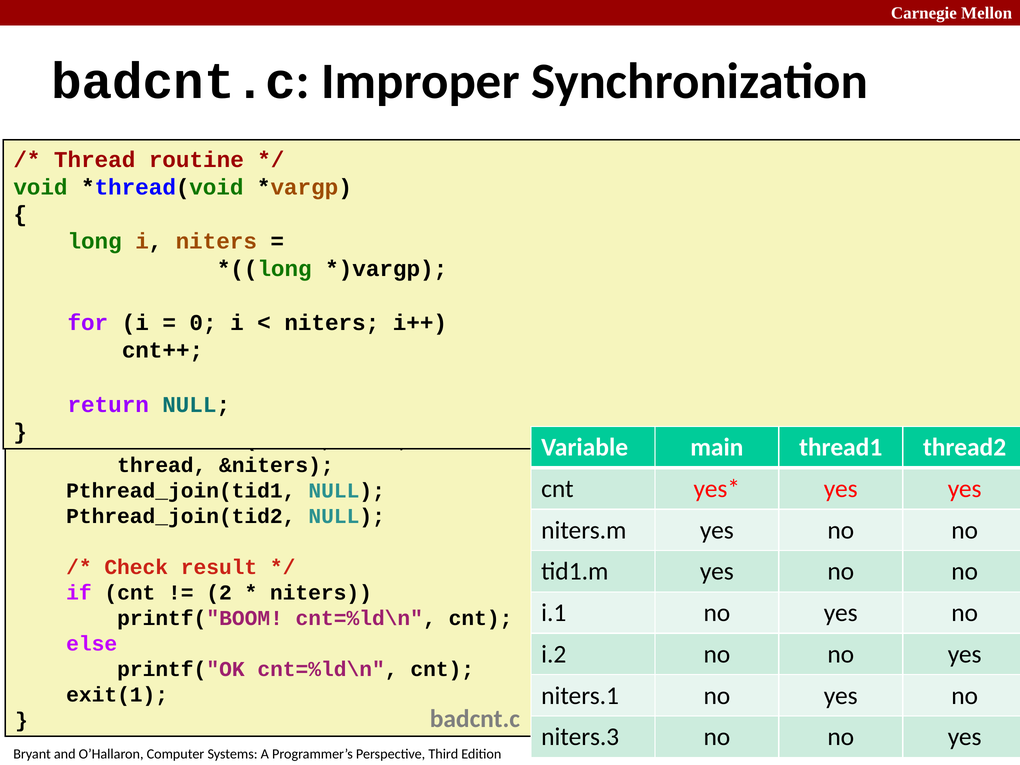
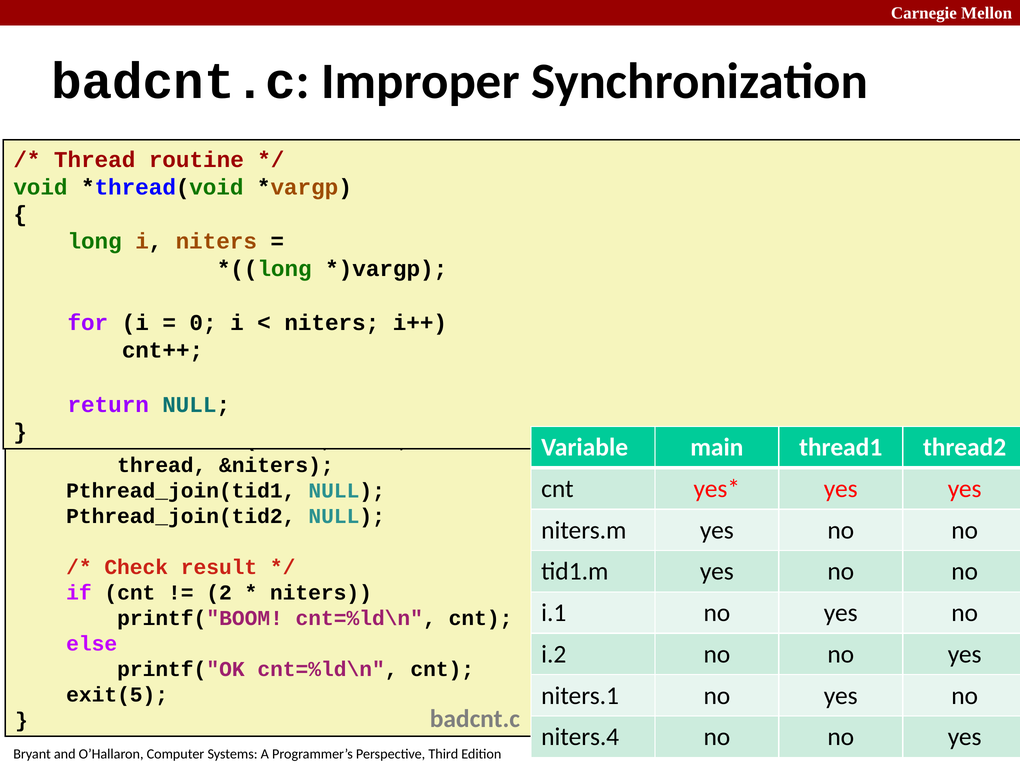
exit(1: exit(1 -> exit(5
niters.3: niters.3 -> niters.4
